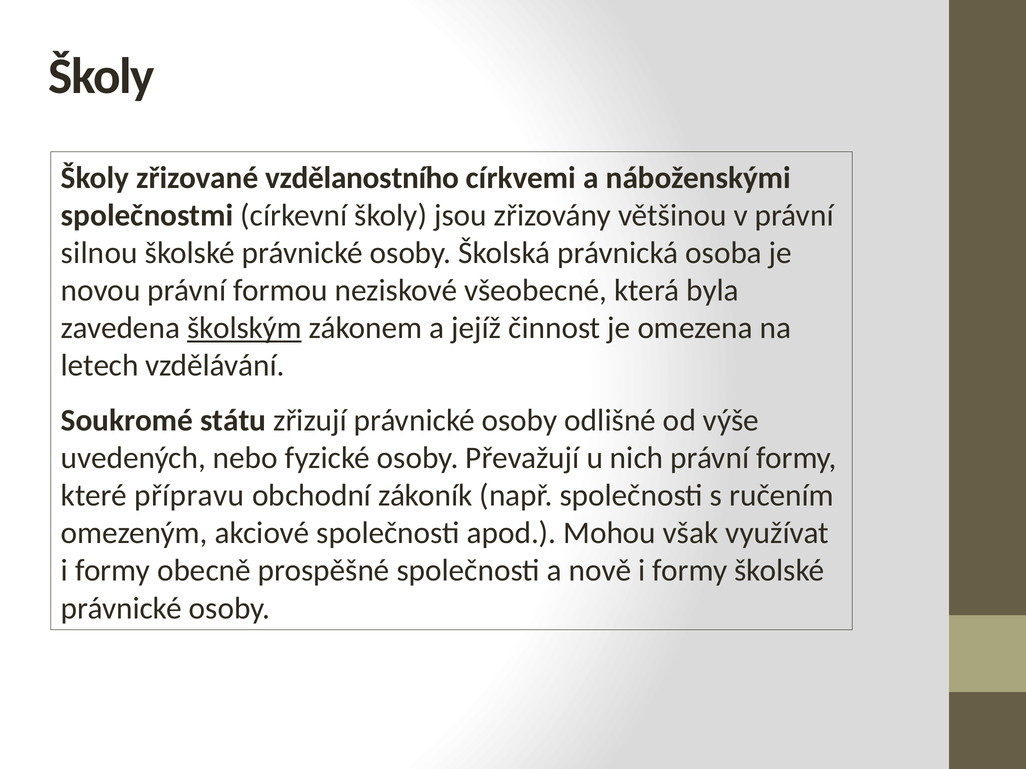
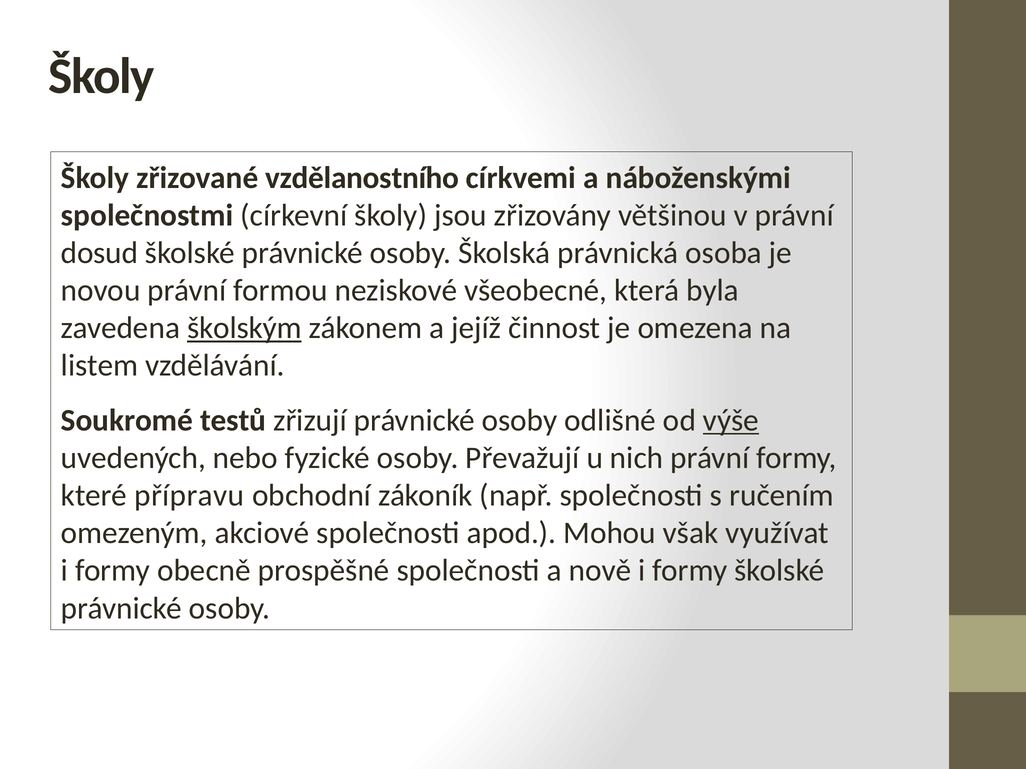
silnou: silnou -> dosud
letech: letech -> listem
státu: státu -> testů
výše underline: none -> present
